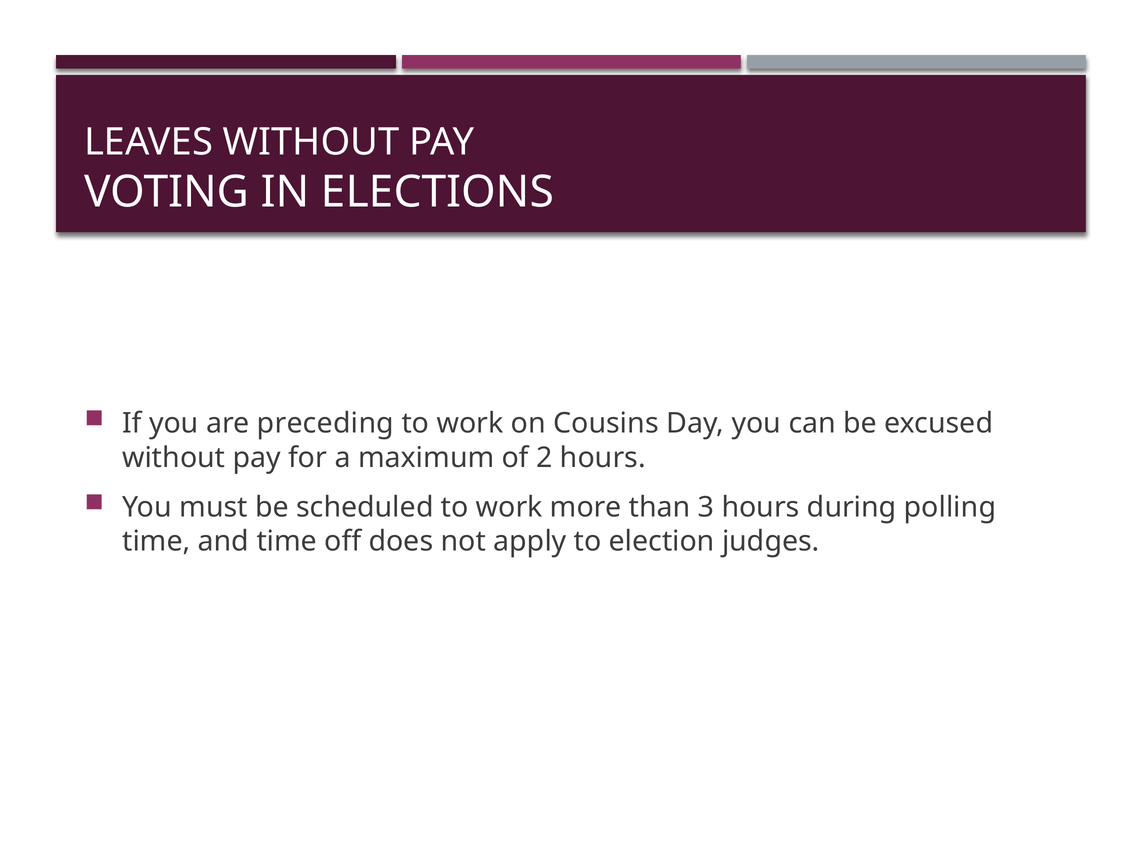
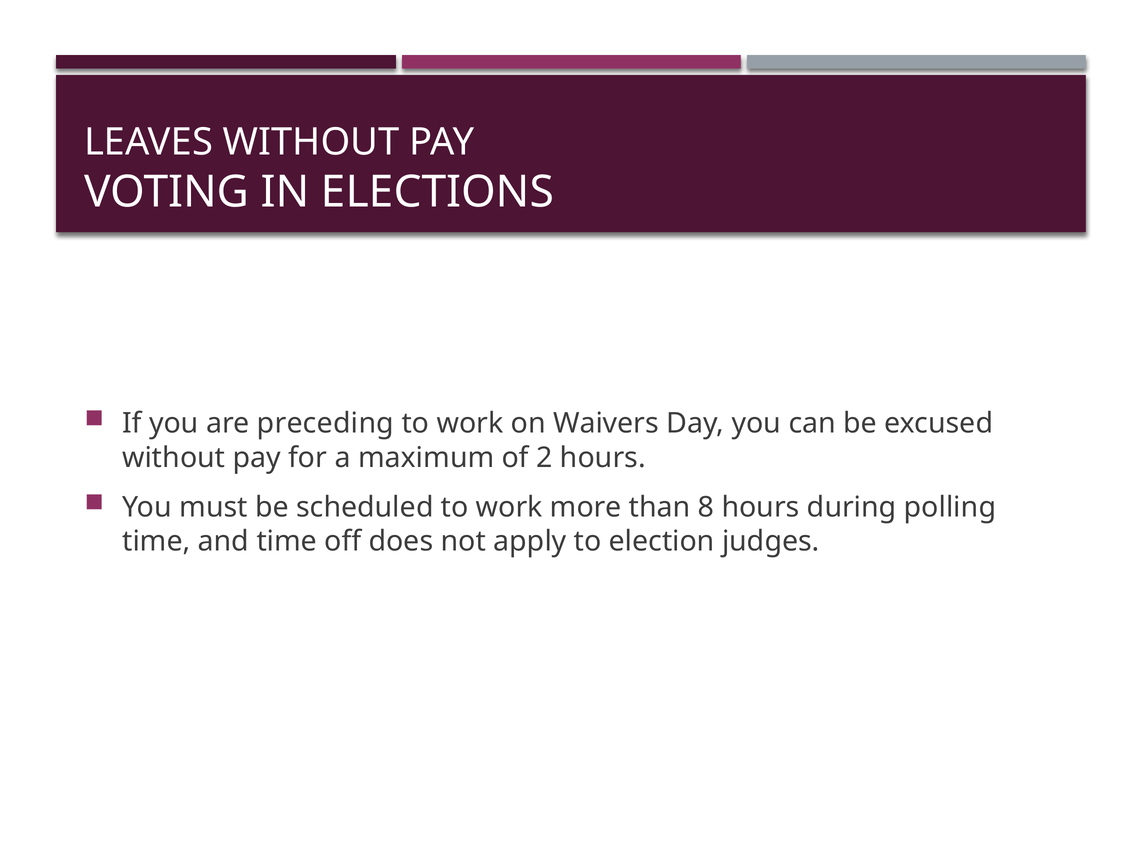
Cousins: Cousins -> Waivers
3: 3 -> 8
